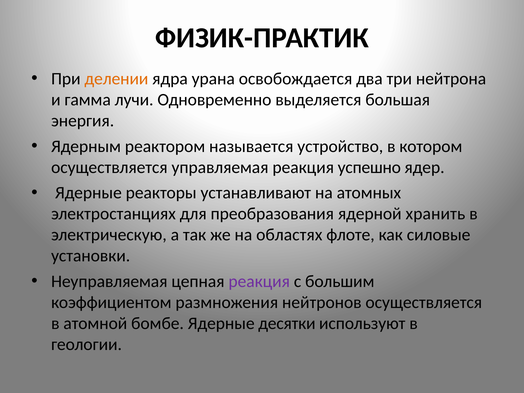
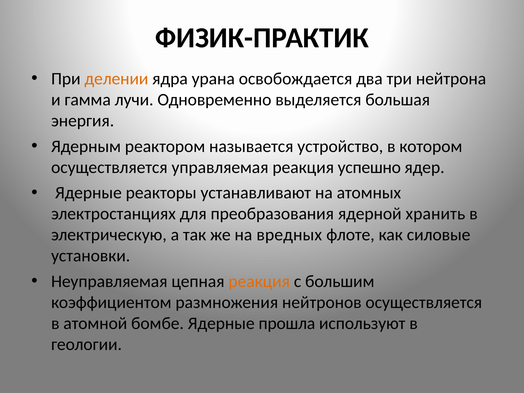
областях: областях -> вредных
реакция at (259, 281) colour: purple -> orange
десятки: десятки -> прошла
